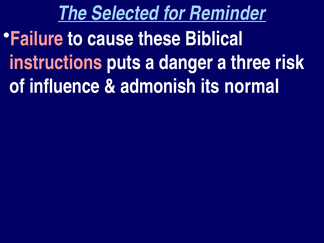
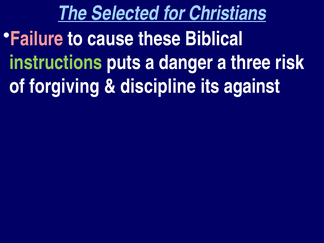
Reminder: Reminder -> Christians
instructions colour: pink -> light green
influence: influence -> forgiving
admonish: admonish -> discipline
normal: normal -> against
